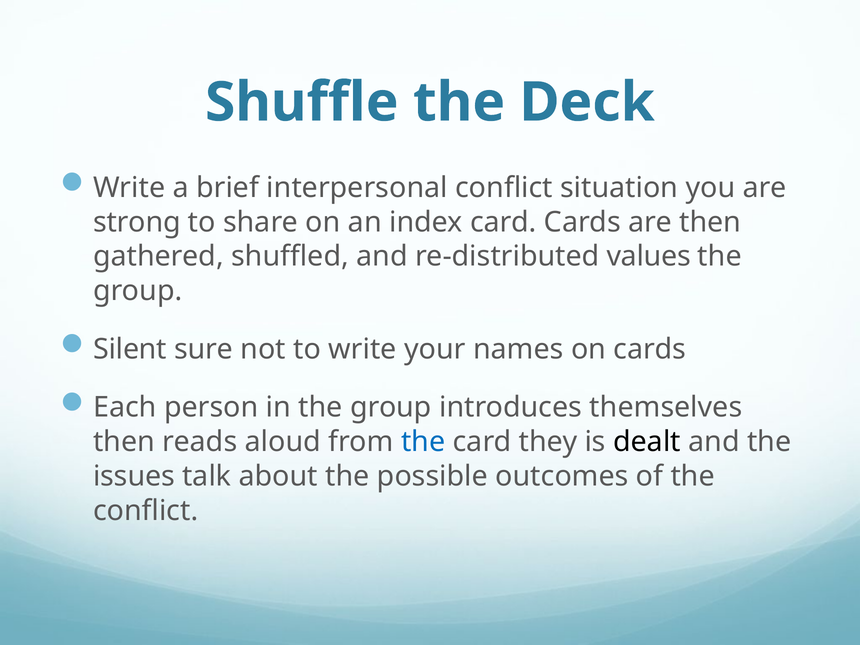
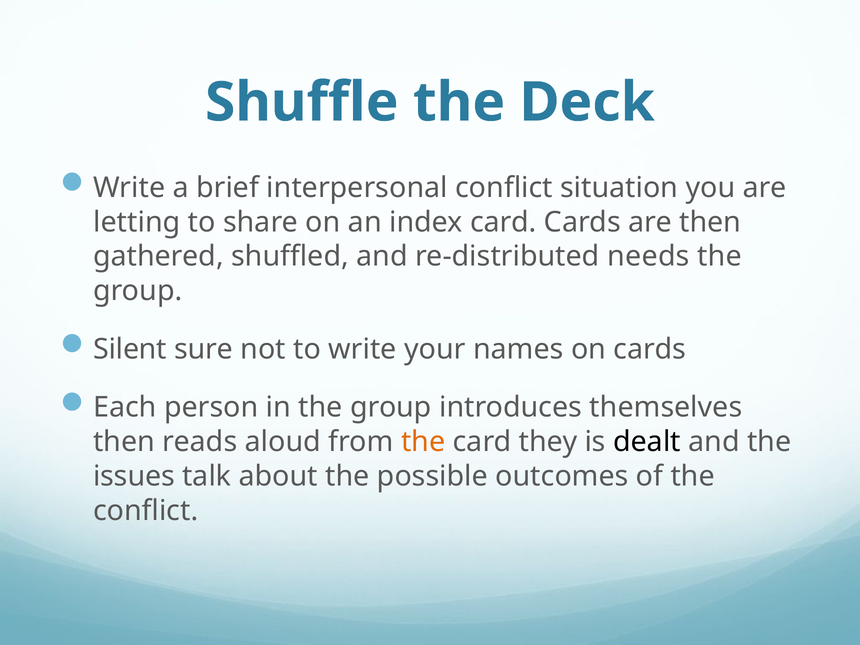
strong: strong -> letting
values: values -> needs
the at (423, 442) colour: blue -> orange
